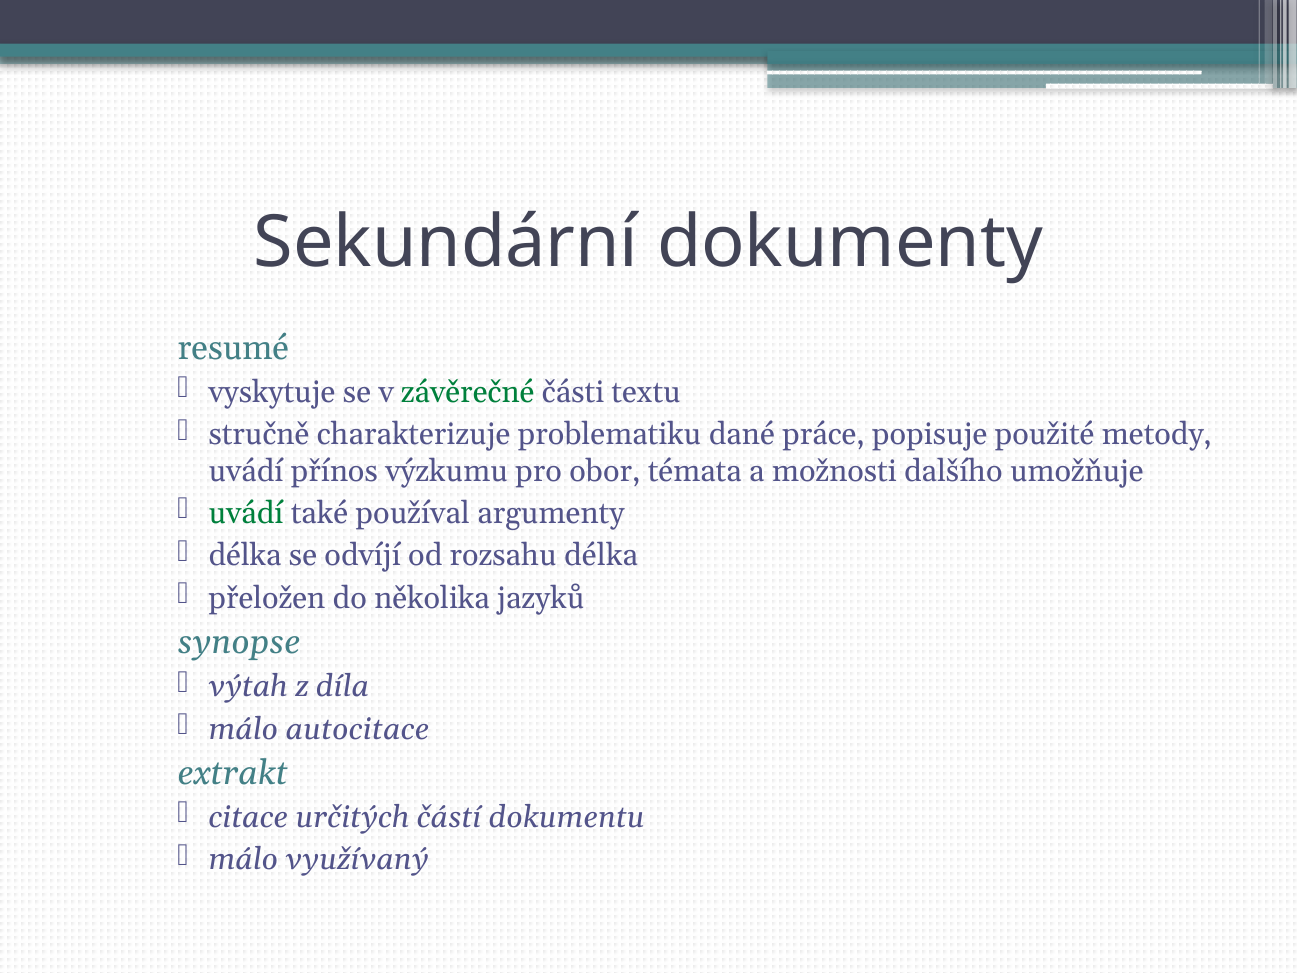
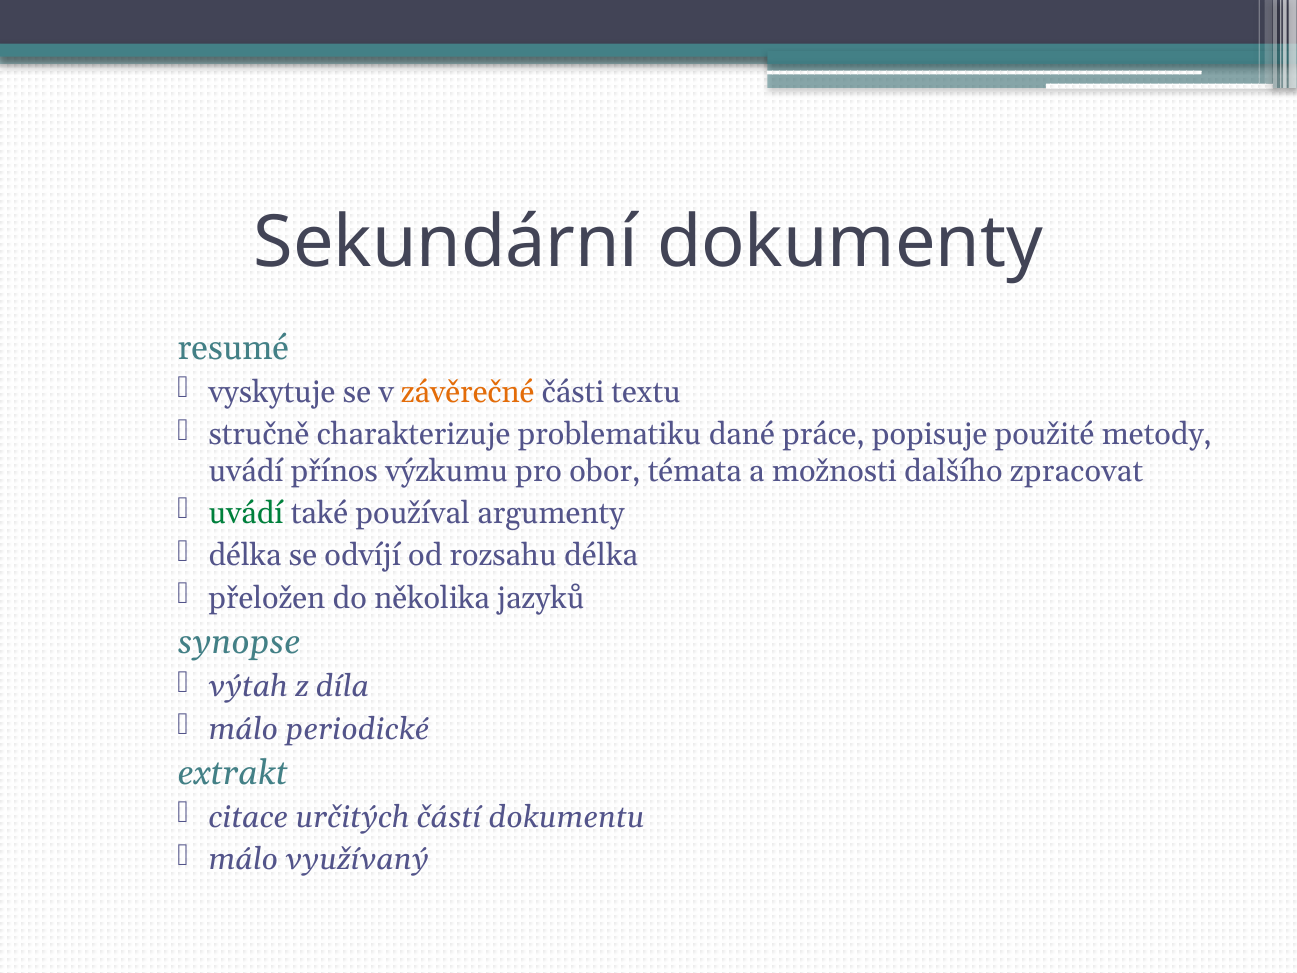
závěrečné colour: green -> orange
umožňuje: umožňuje -> zpracovat
autocitace: autocitace -> periodické
